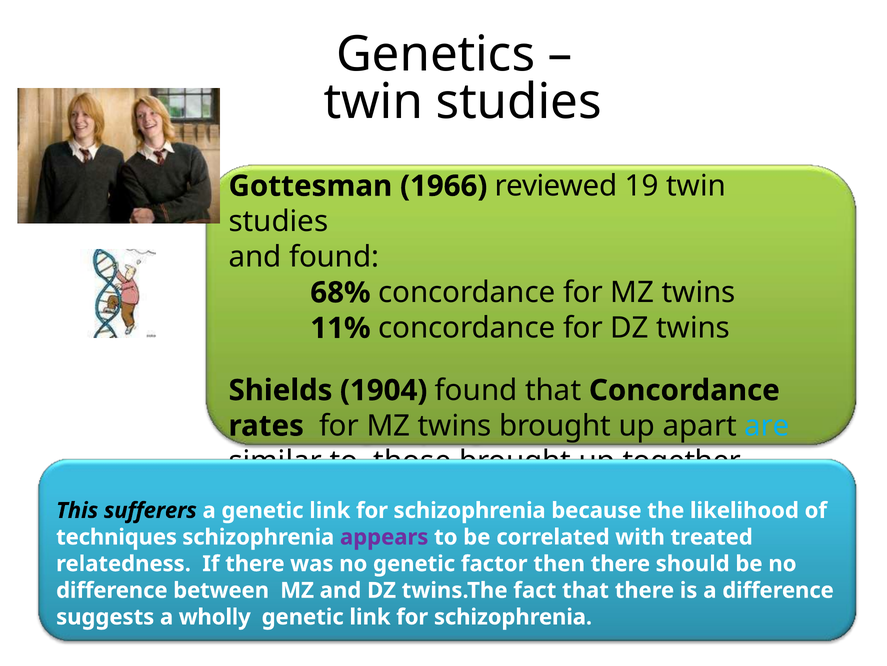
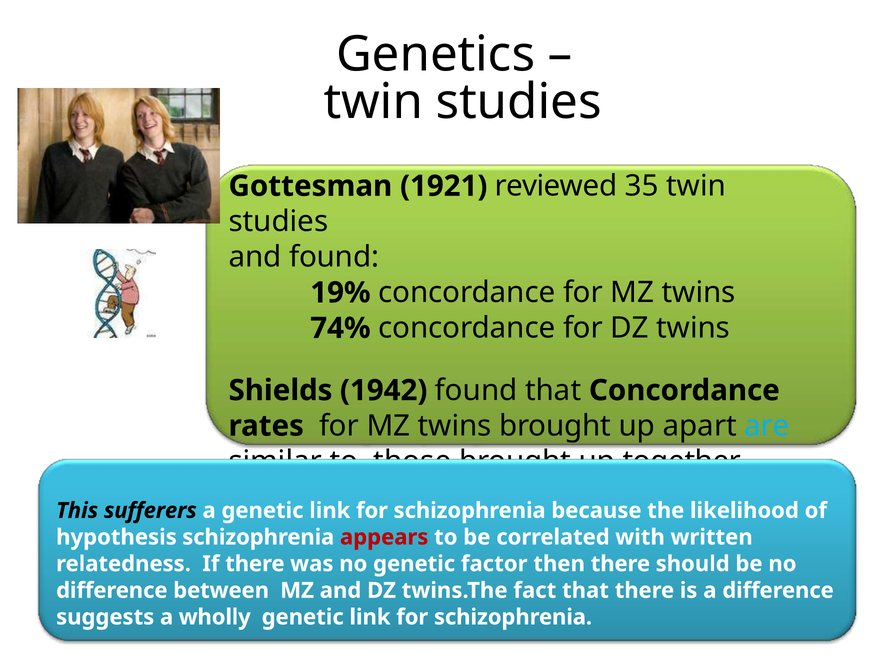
1966: 1966 -> 1921
19: 19 -> 35
68%: 68% -> 19%
11%: 11% -> 74%
1904: 1904 -> 1942
techniques: techniques -> hypothesis
appears colour: purple -> red
treated: treated -> written
